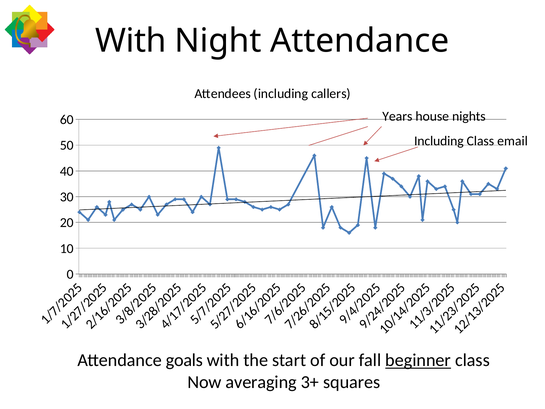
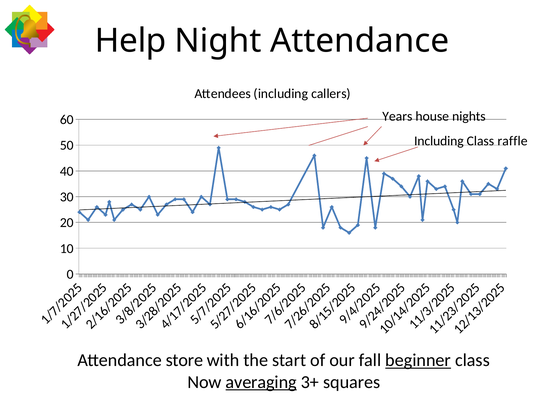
With at (131, 41): With -> Help
email: email -> raffle
goals: goals -> store
averaging underline: none -> present
